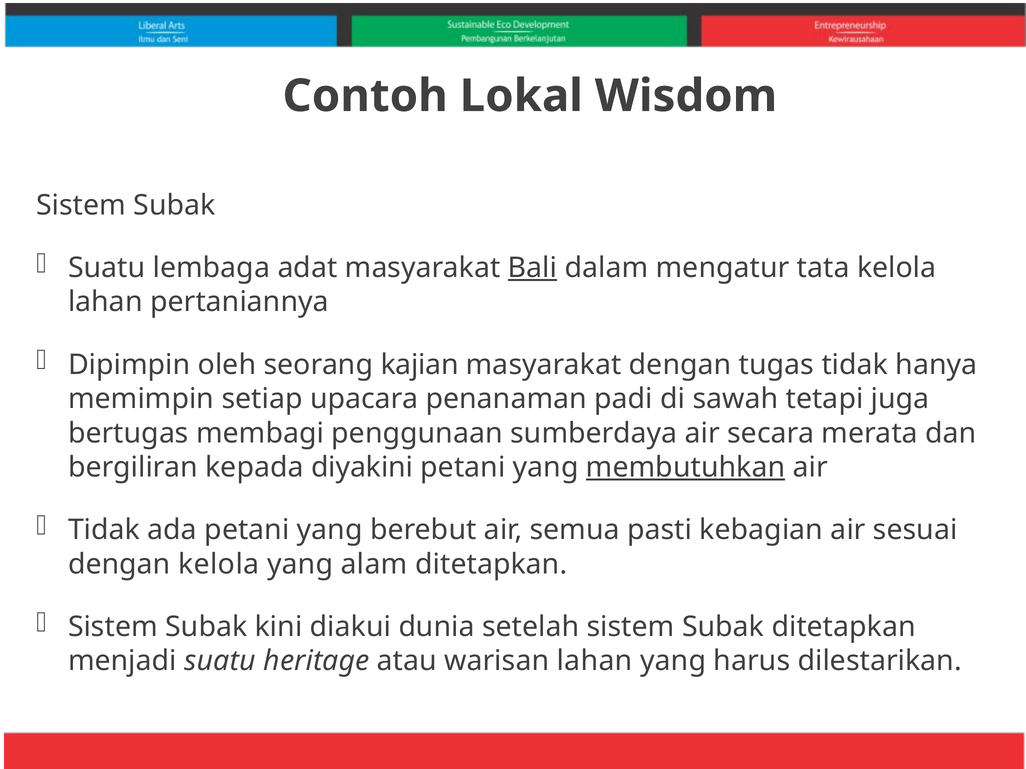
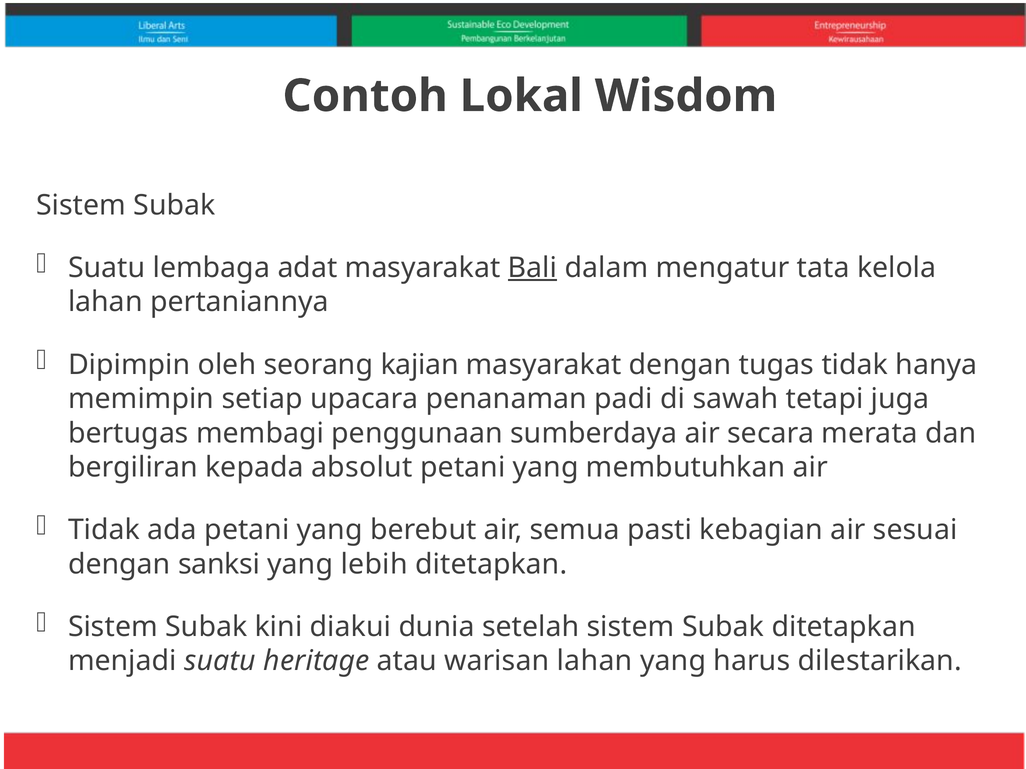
diyakini: diyakini -> absolut
membutuhkan underline: present -> none
dengan kelola: kelola -> sanksi
alam: alam -> lebih
